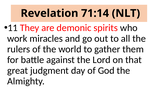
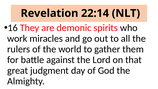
71:14: 71:14 -> 22:14
11: 11 -> 16
